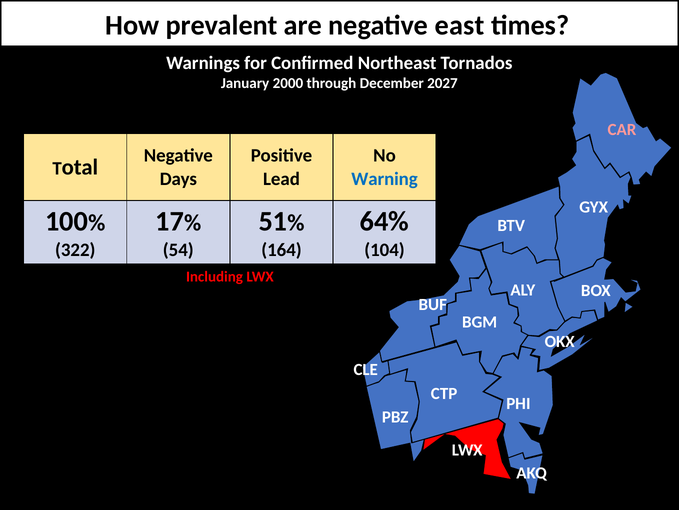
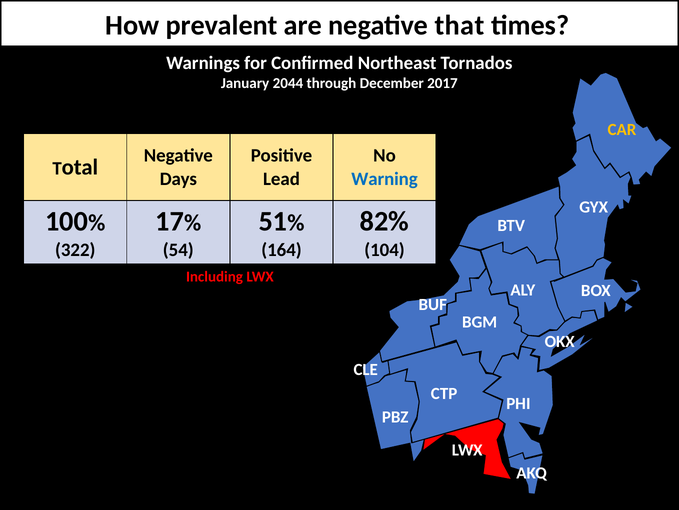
east: east -> that
2000: 2000 -> 2044
2027: 2027 -> 2017
CAR colour: pink -> yellow
64%: 64% -> 82%
